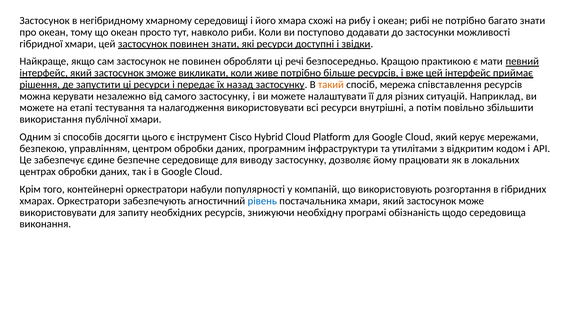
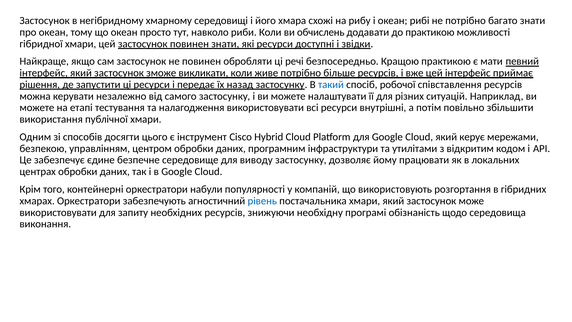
поступово: поступово -> обчислень
до застосунки: застосунки -> практикою
такий colour: orange -> blue
мережа: мережа -> робочої
